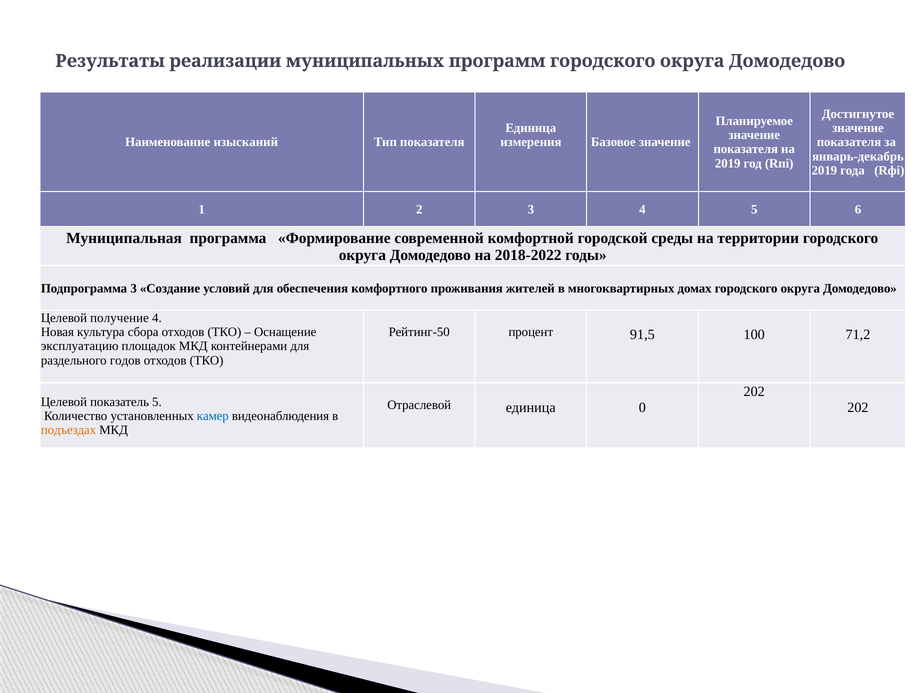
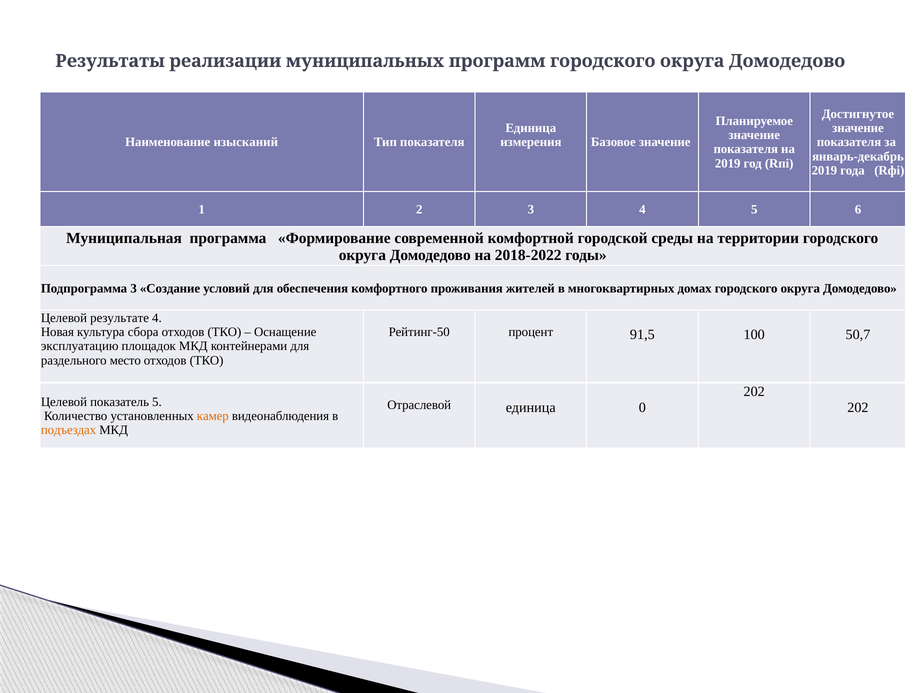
получение: получение -> результате
71,2: 71,2 -> 50,7
годов: годов -> место
камер colour: blue -> orange
